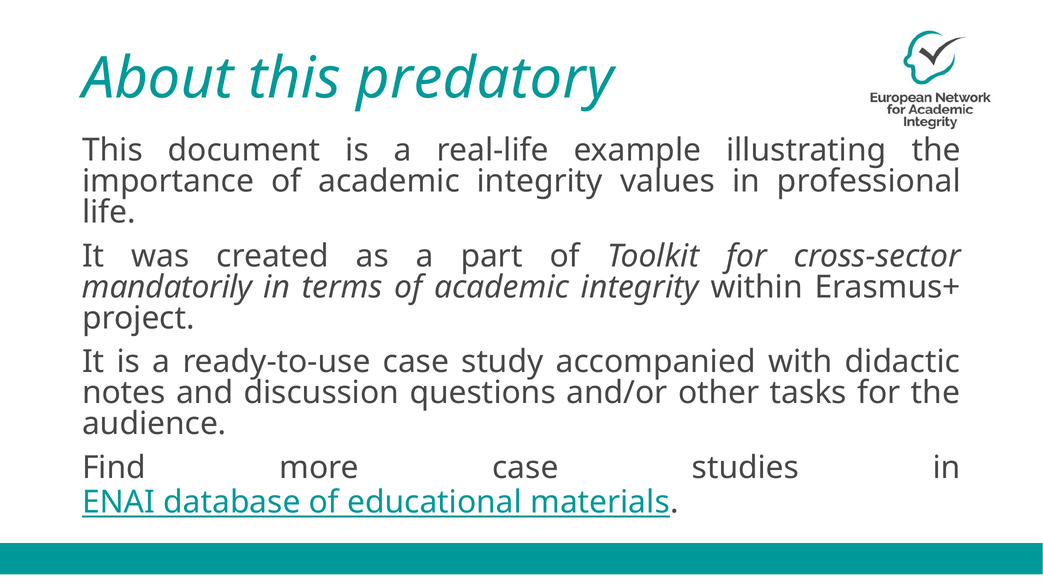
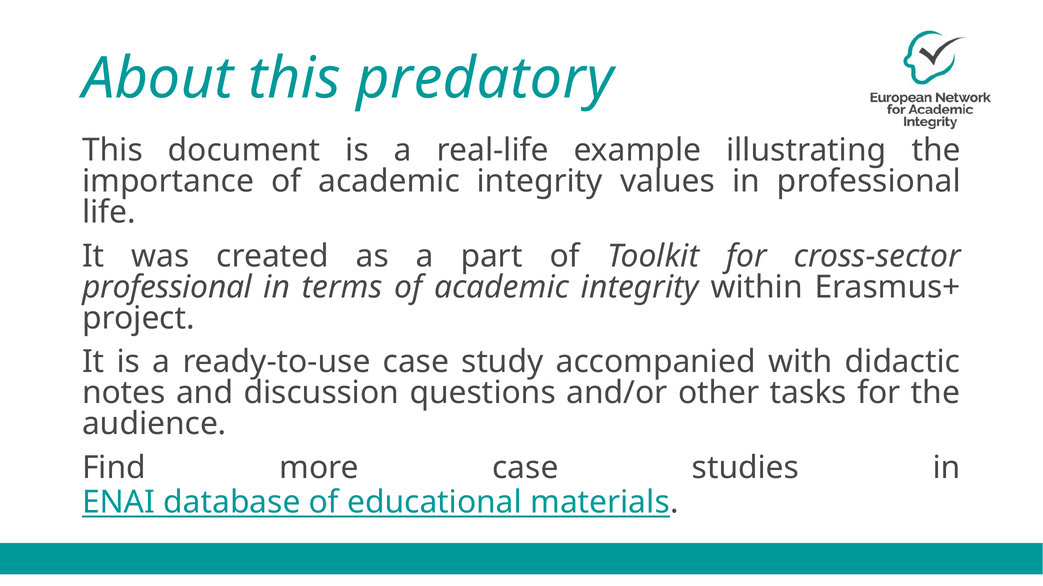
mandatorily at (167, 287): mandatorily -> professional
